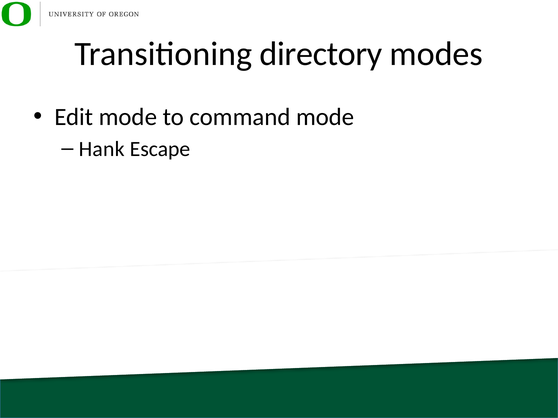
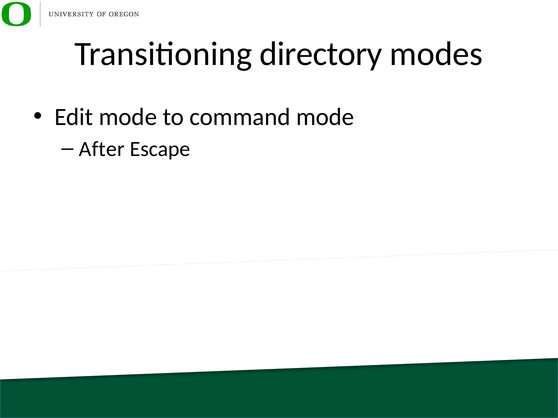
Hank: Hank -> After
